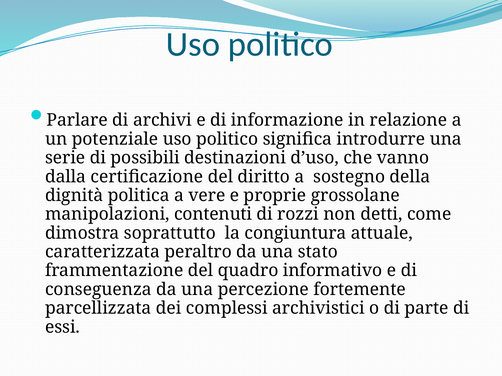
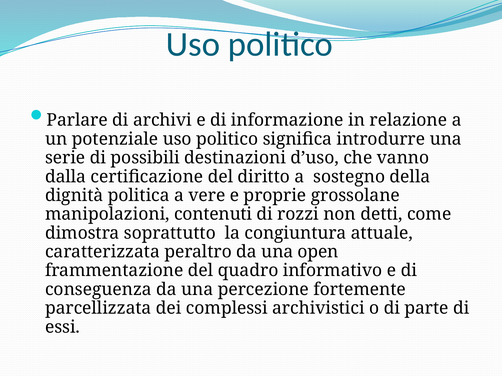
stato: stato -> open
